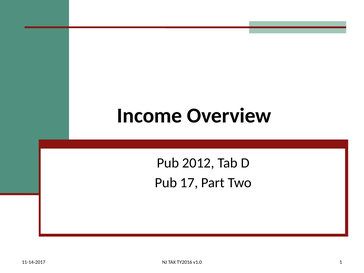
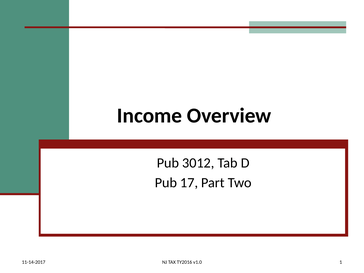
2012: 2012 -> 3012
